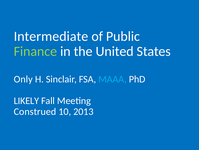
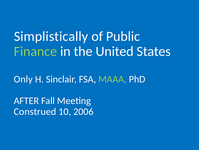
Intermediate: Intermediate -> Simplistically
MAAA colour: light blue -> light green
LIKELY: LIKELY -> AFTER
2013: 2013 -> 2006
